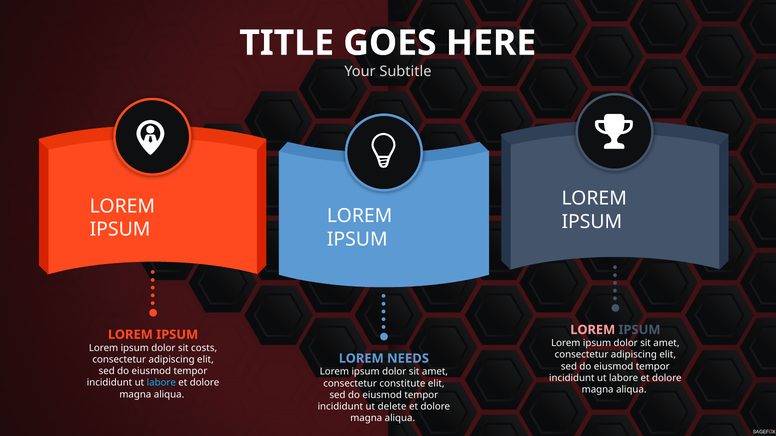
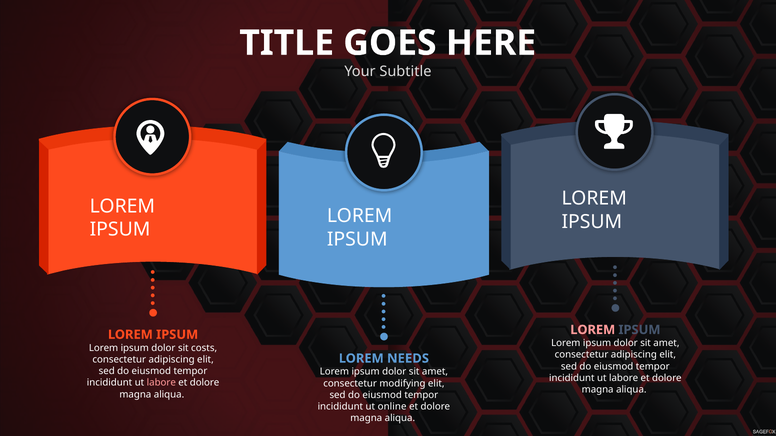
labore at (161, 383) colour: light blue -> pink
constitute: constitute -> modifying
delete: delete -> online
